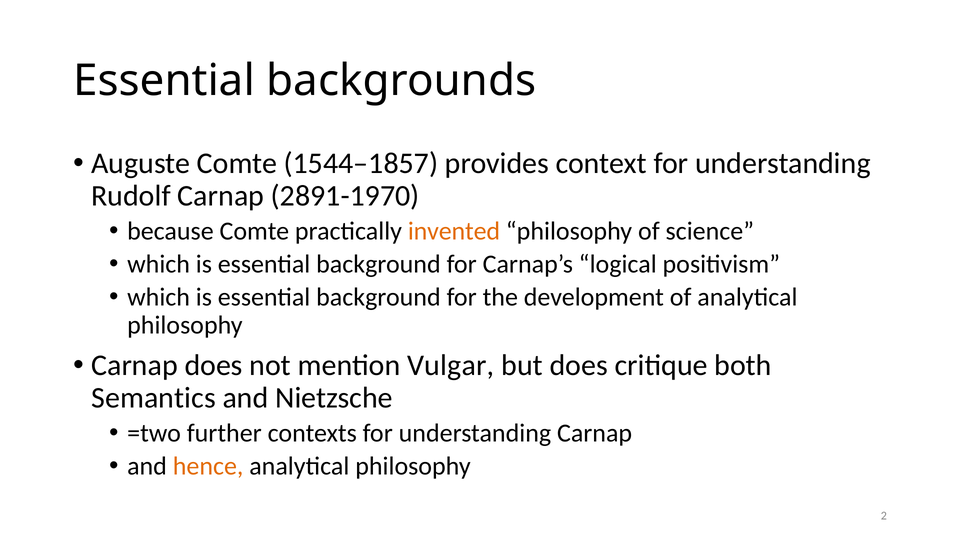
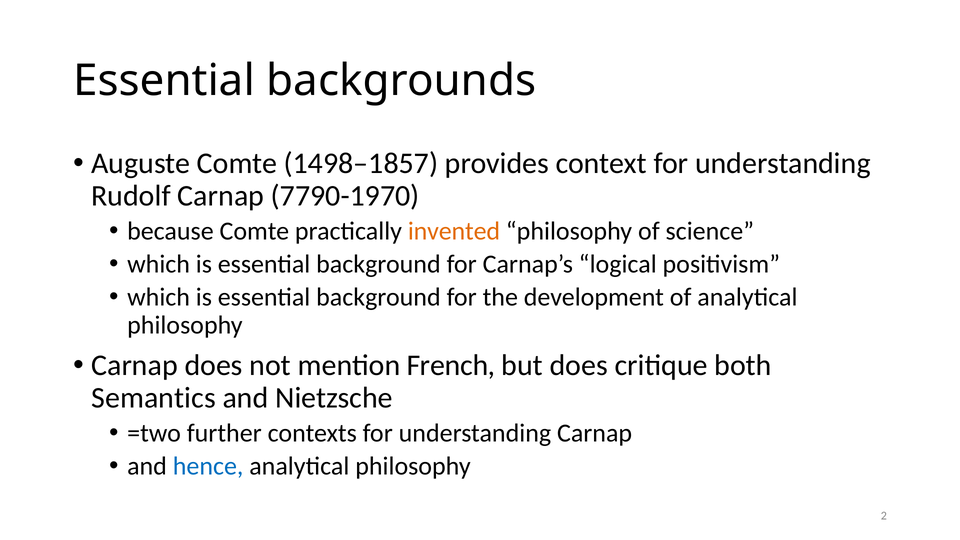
1544–1857: 1544–1857 -> 1498–1857
2891-1970: 2891-1970 -> 7790-1970
Vulgar: Vulgar -> French
hence colour: orange -> blue
